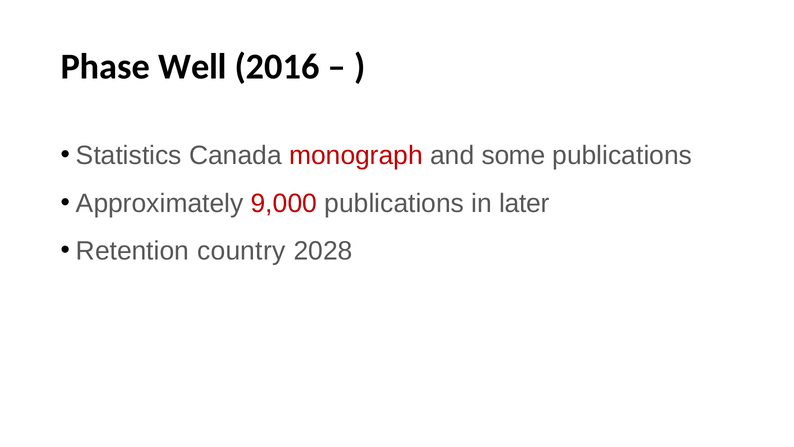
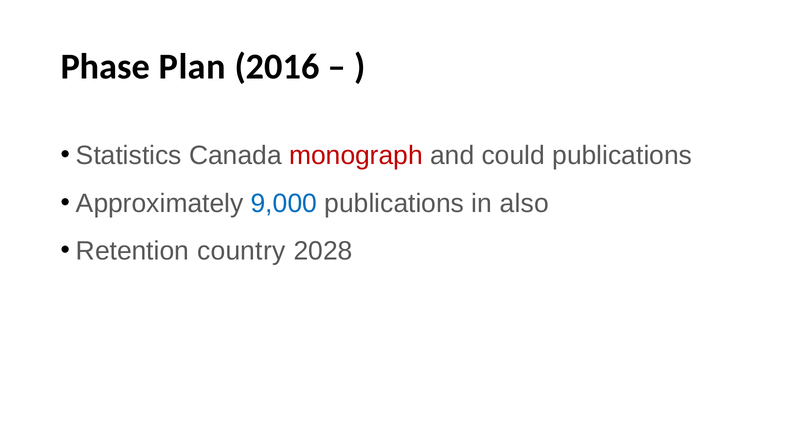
Well: Well -> Plan
some: some -> could
9,000 colour: red -> blue
later: later -> also
